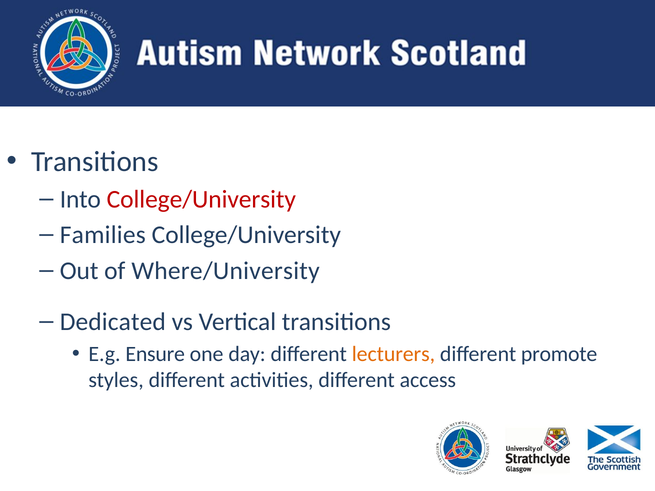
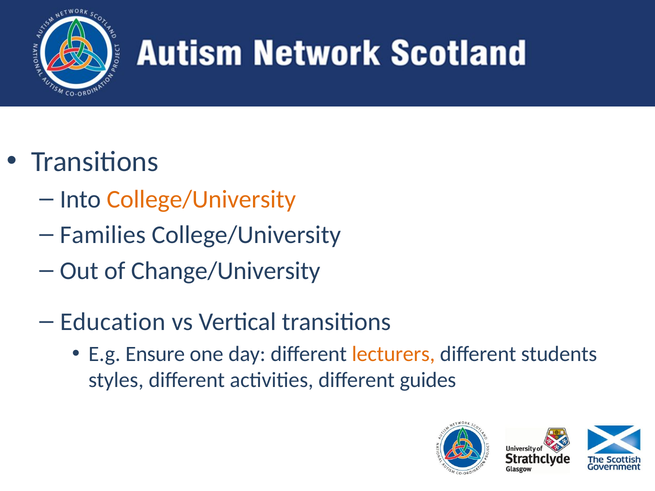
College/University at (201, 199) colour: red -> orange
Where/University: Where/University -> Change/University
Dedicated: Dedicated -> Education
promote: promote -> students
access: access -> guides
